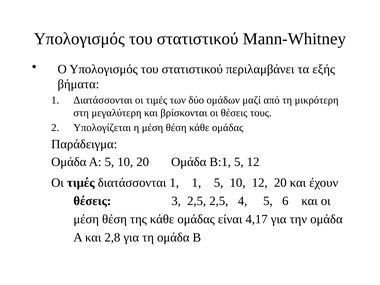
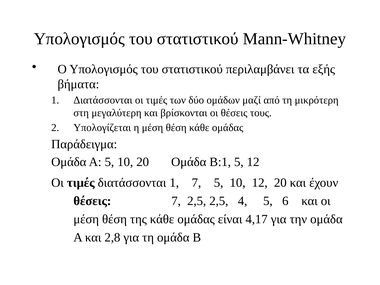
1 1: 1 -> 7
θέσεις 3: 3 -> 7
